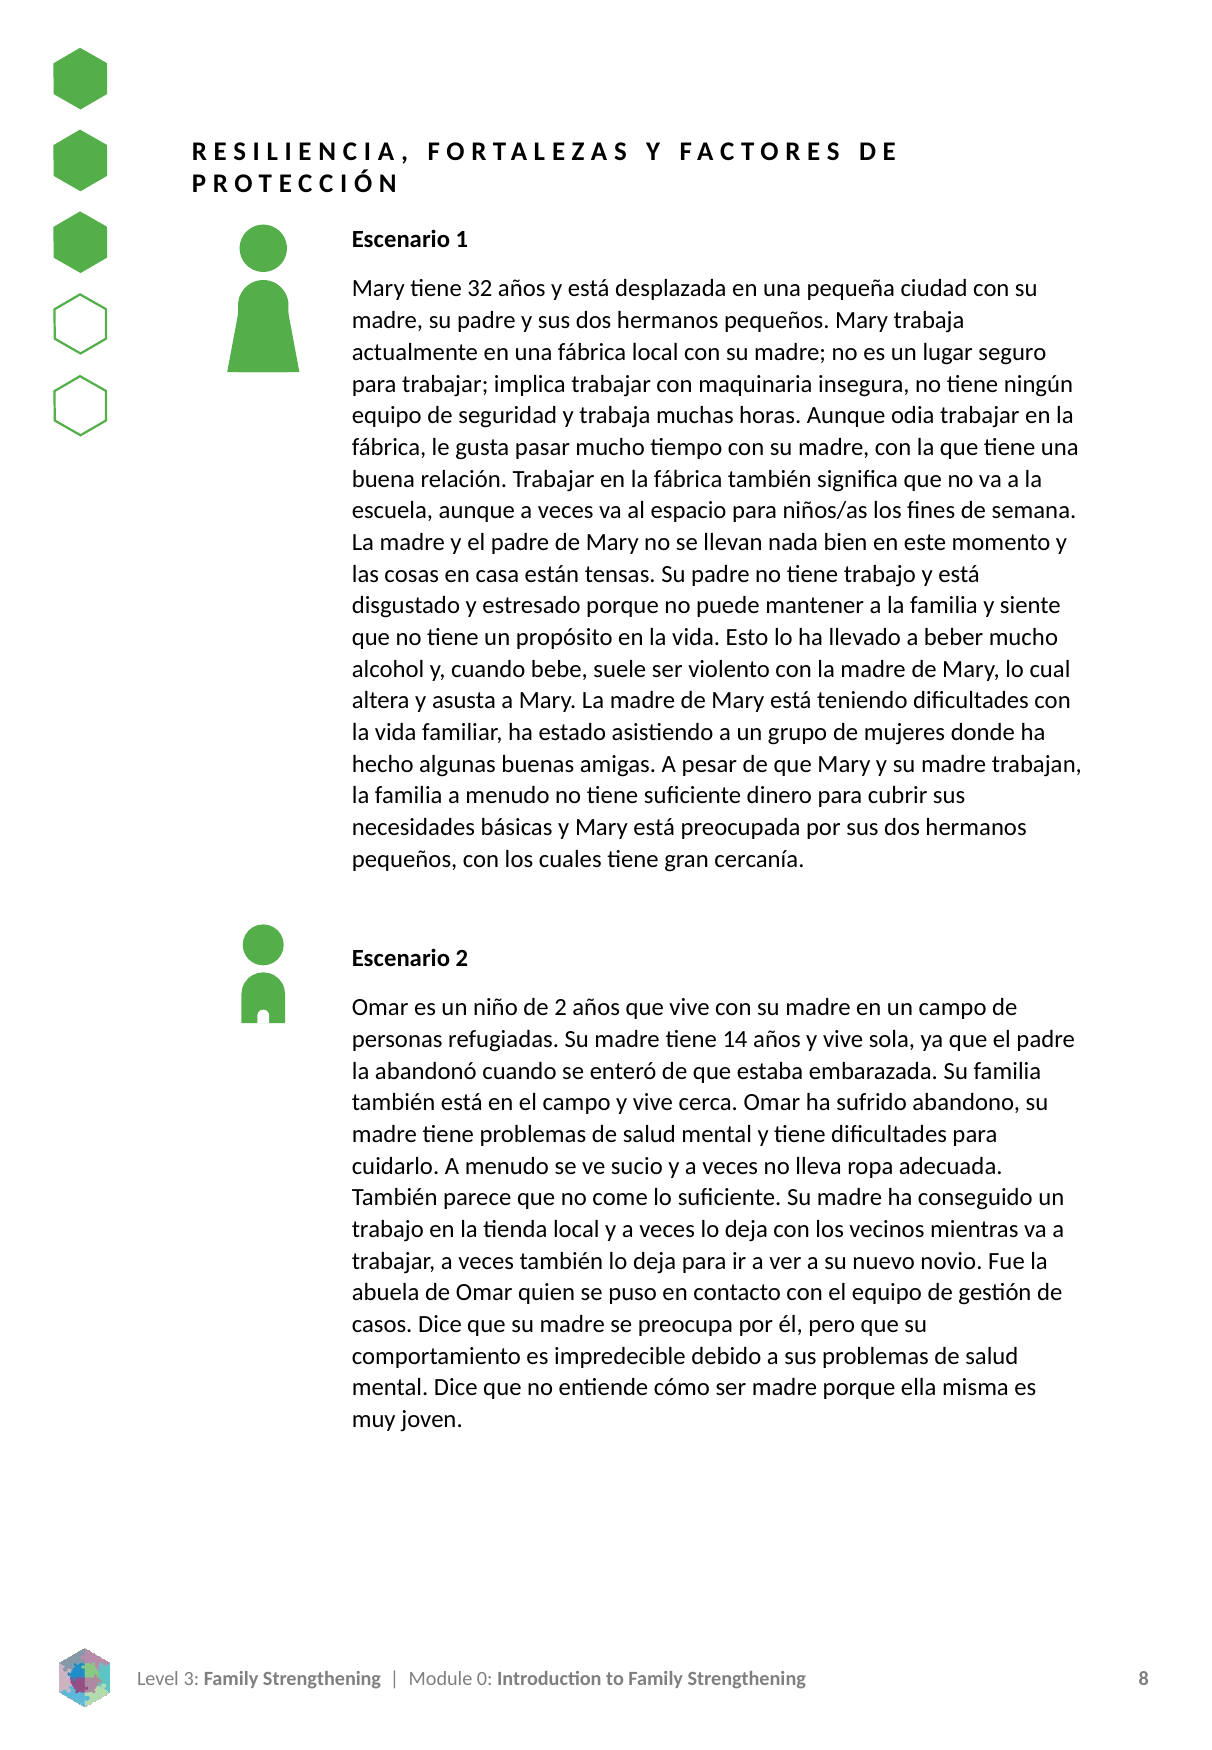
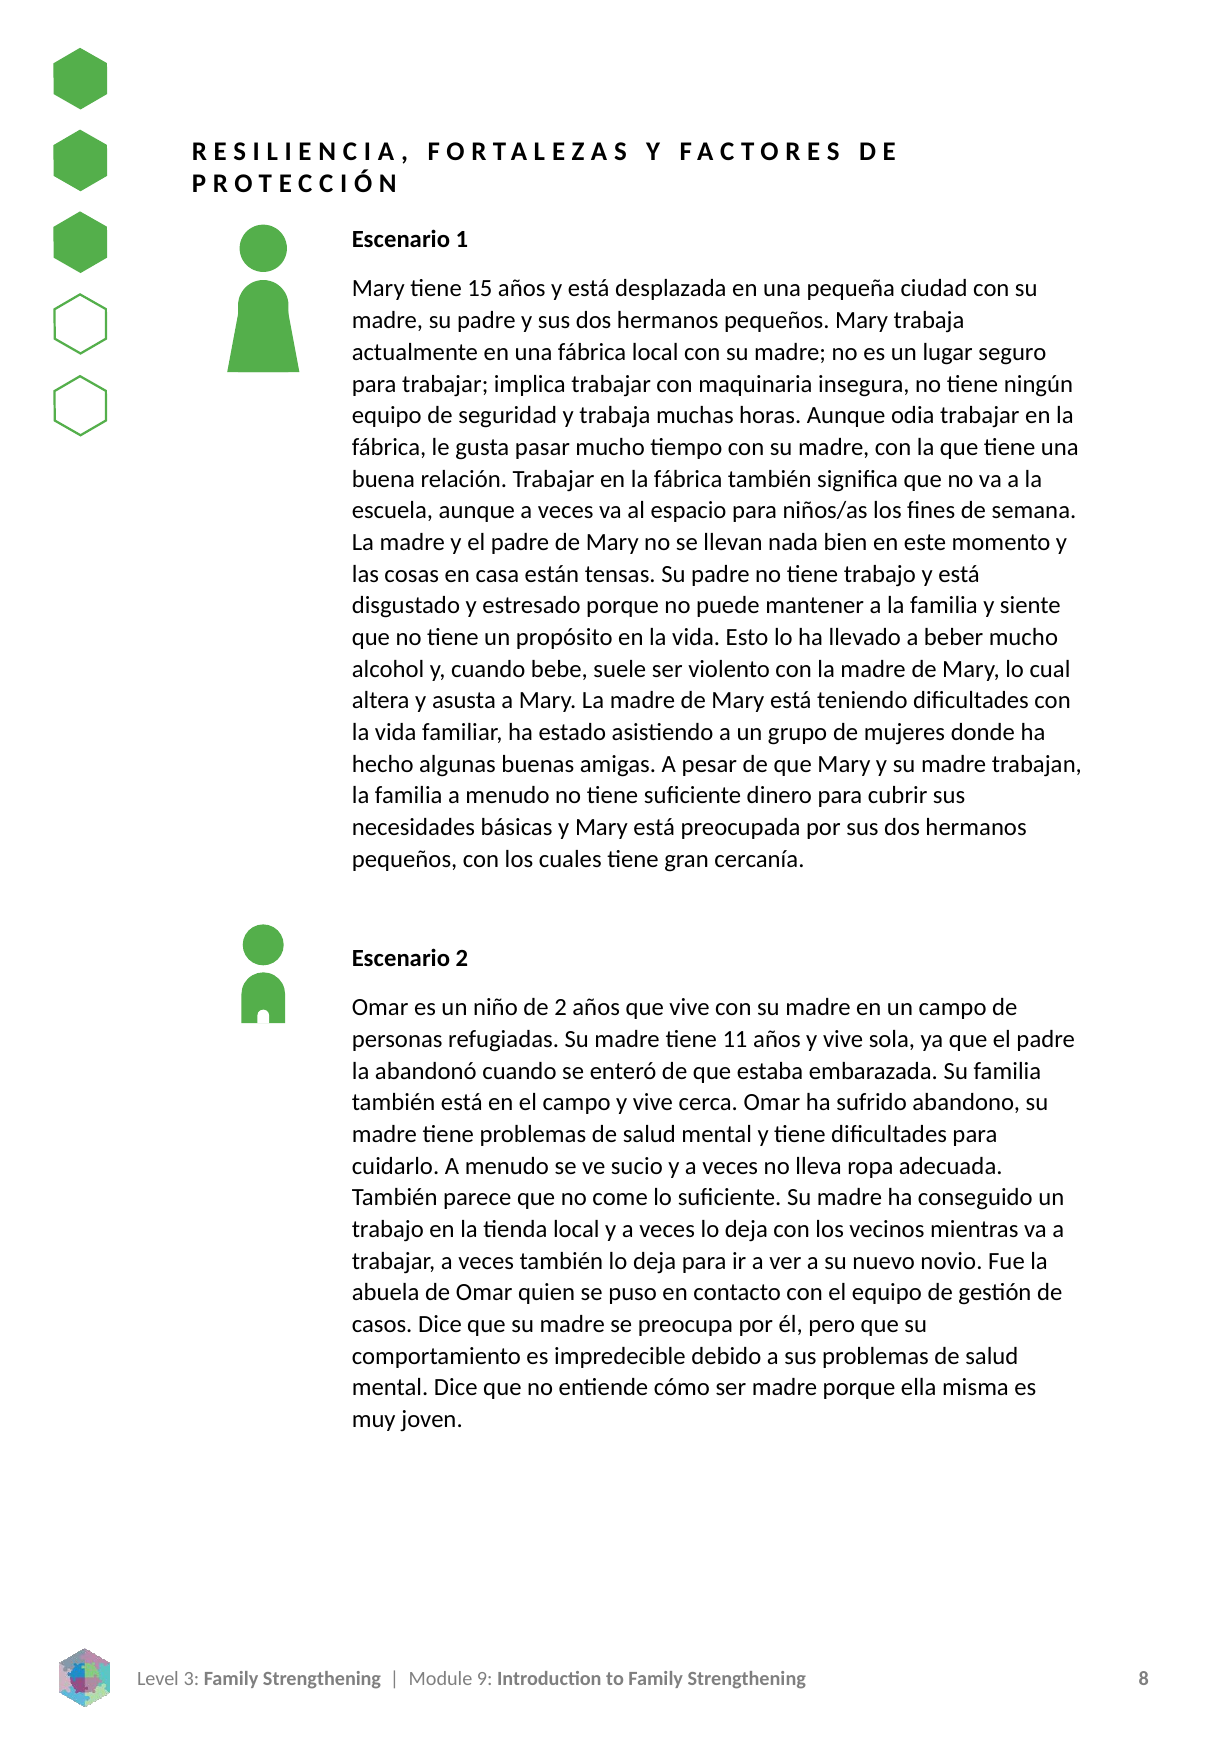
32: 32 -> 15
14: 14 -> 11
0: 0 -> 9
